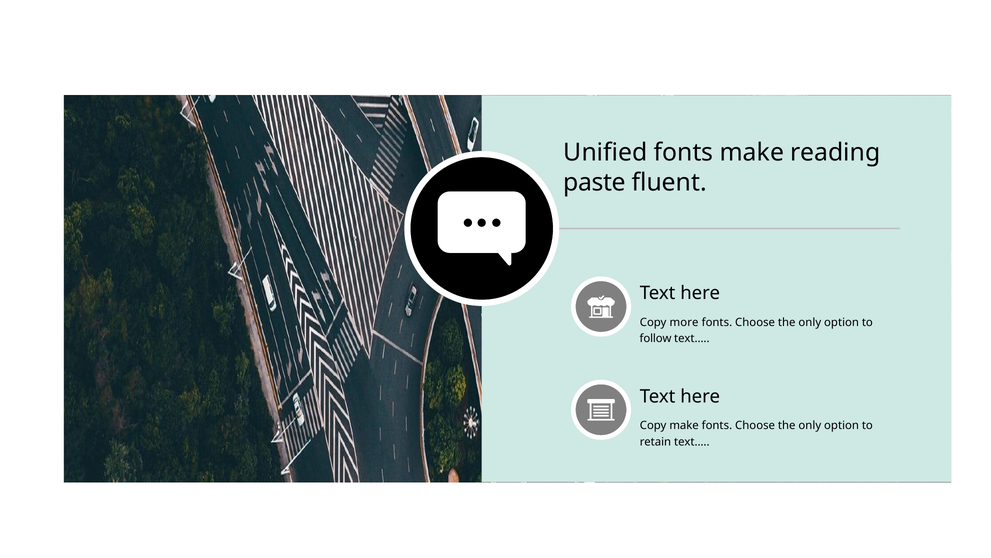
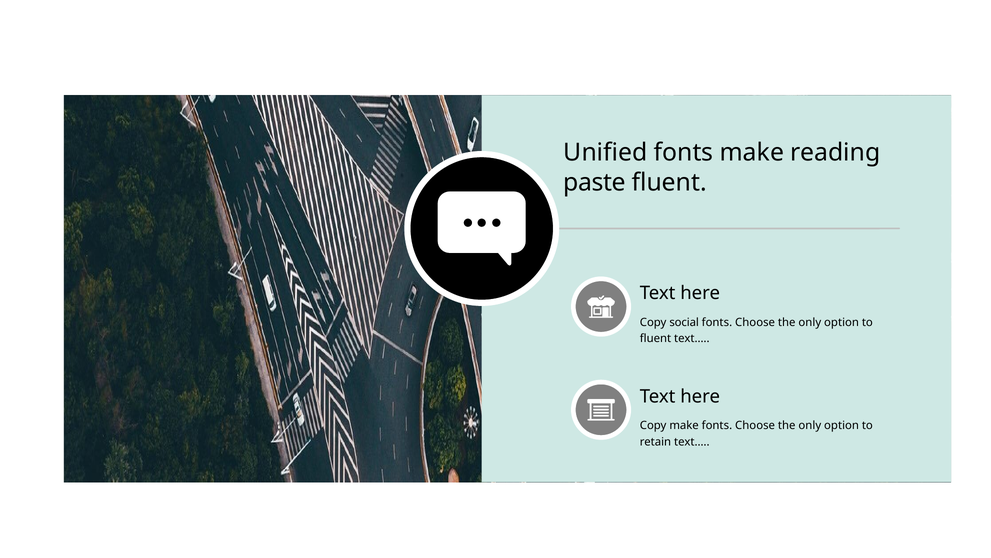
more: more -> social
follow at (656, 338): follow -> fluent
